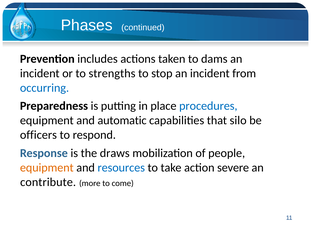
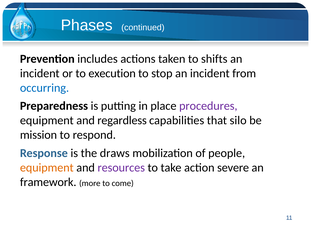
dams: dams -> shifts
strengths: strengths -> execution
procedures colour: blue -> purple
automatic: automatic -> regardless
officers: officers -> mission
resources colour: blue -> purple
contribute: contribute -> framework
